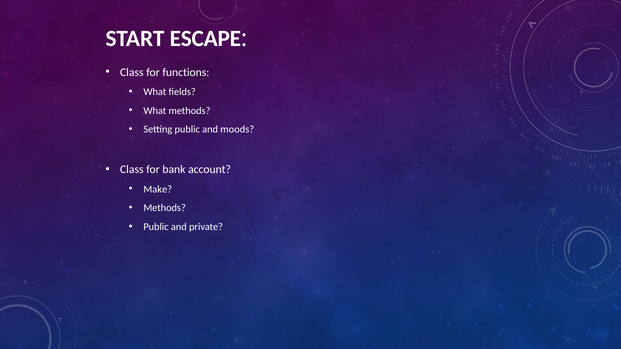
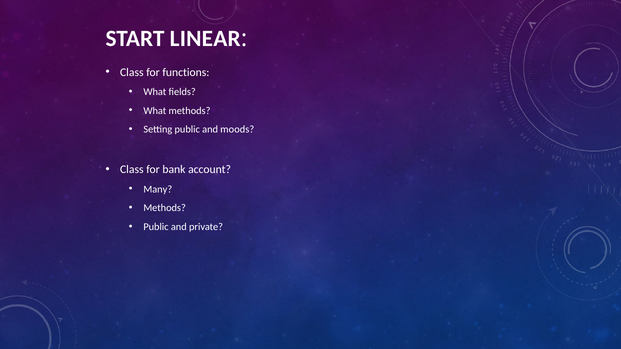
ESCAPE: ESCAPE -> LINEAR
Make: Make -> Many
